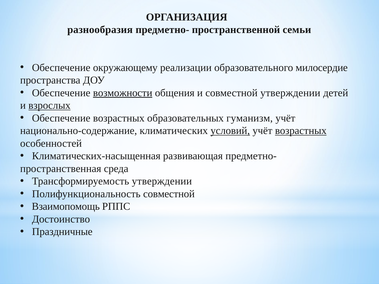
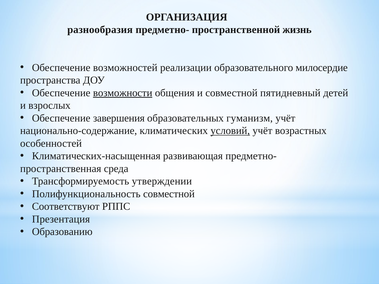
семьи: семьи -> жизнь
окружающему: окружающему -> возможностей
совместной утверждении: утверждении -> пятидневный
взрослых underline: present -> none
Обеспечение возрастных: возрастных -> завершения
возрастных at (301, 131) underline: present -> none
Взаимопомощь: Взаимопомощь -> Соответствуют
Достоинство: Достоинство -> Презентация
Праздничные: Праздничные -> Образованию
